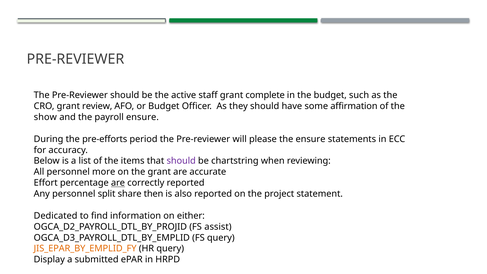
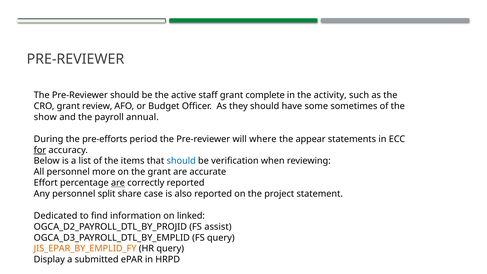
the budget: budget -> activity
affirmation: affirmation -> sometimes
payroll ensure: ensure -> annual
please: please -> where
the ensure: ensure -> appear
for underline: none -> present
should at (181, 161) colour: purple -> blue
chartstring: chartstring -> verification
then: then -> case
either: either -> linked
